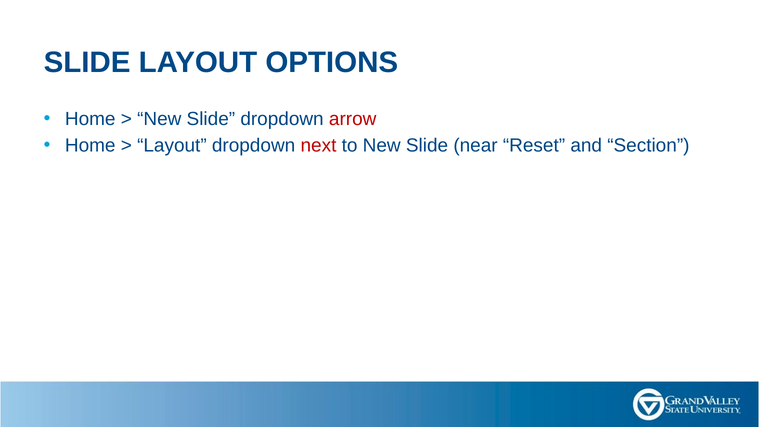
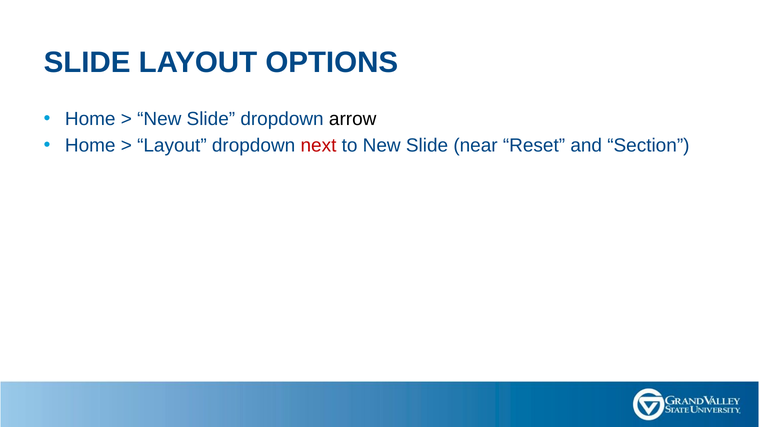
arrow colour: red -> black
